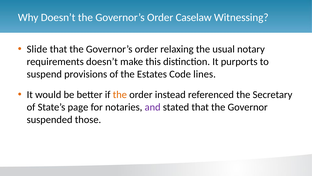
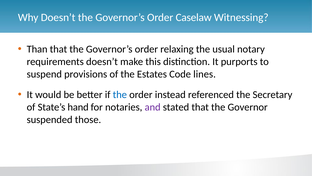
Slide: Slide -> Than
the at (120, 94) colour: orange -> blue
page: page -> hand
